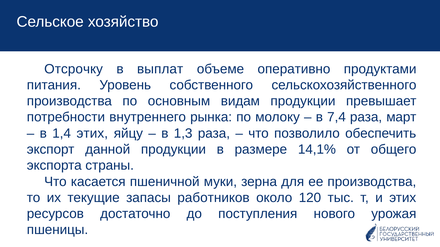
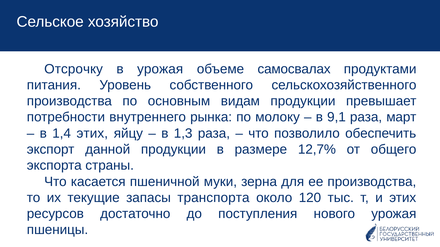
в выплат: выплат -> урожая
оперативно: оперативно -> самосвалах
7,4: 7,4 -> 9,1
14,1%: 14,1% -> 12,7%
работников: работников -> транспорта
